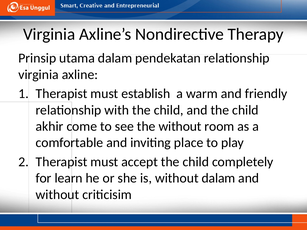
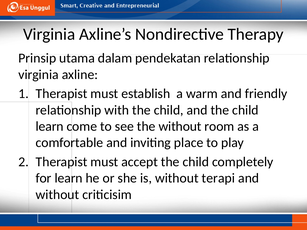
akhir at (50, 127): akhir -> learn
without dalam: dalam -> terapi
